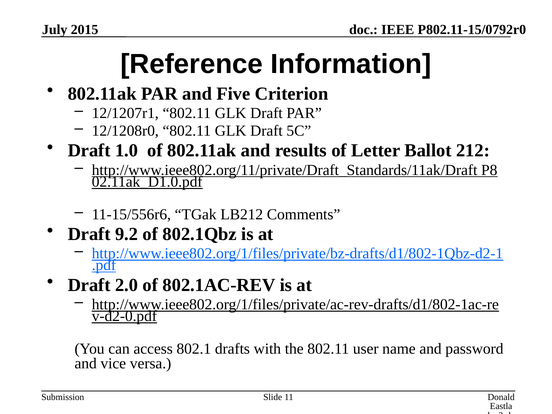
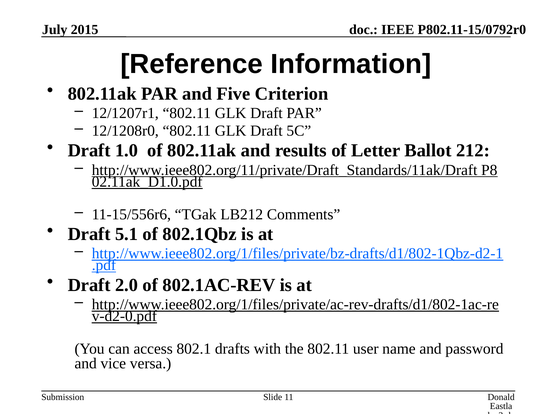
9.2: 9.2 -> 5.1
